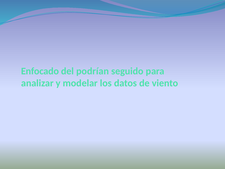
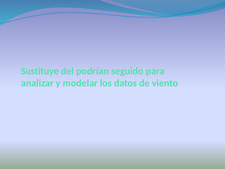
Enfocado: Enfocado -> Sustituye
